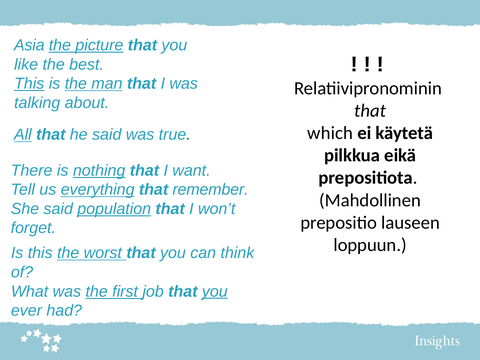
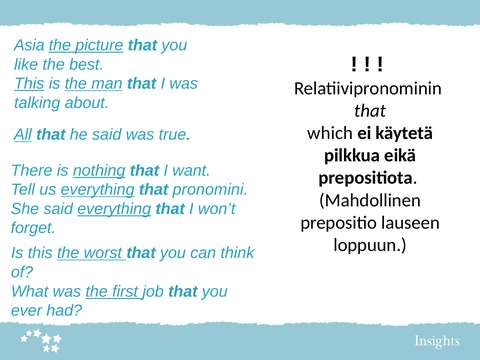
remember: remember -> pronomini
said population: population -> everything
you at (215, 291) underline: present -> none
